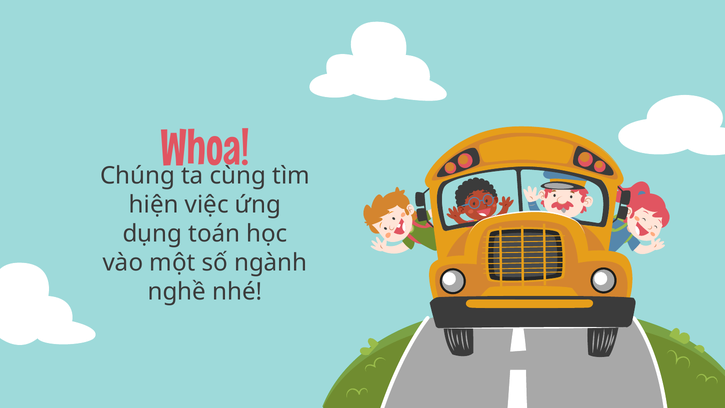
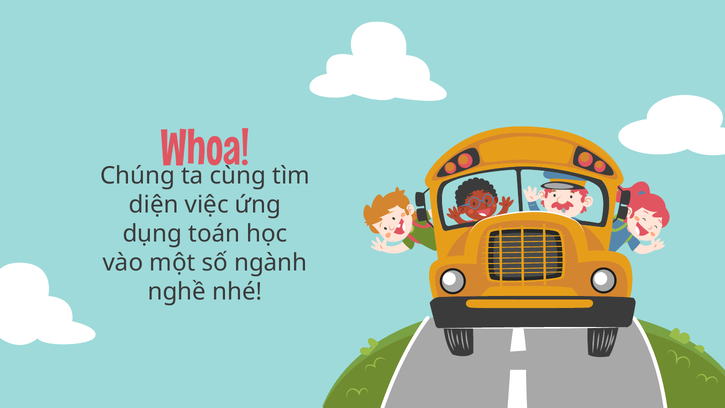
hiện: hiện -> diện
